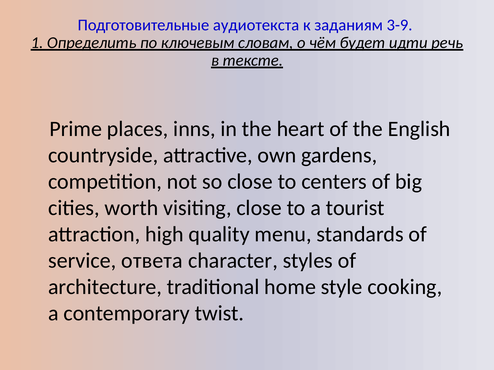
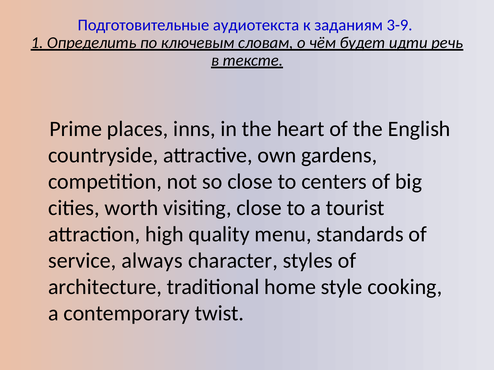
ответа: ответа -> always
